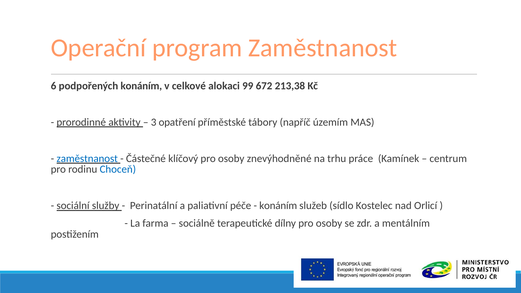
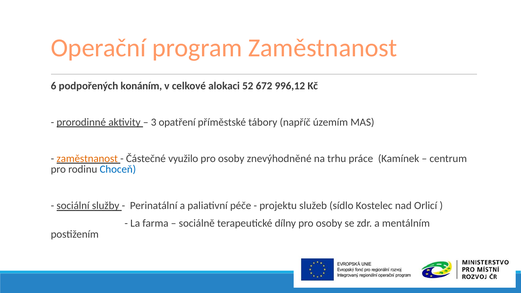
99: 99 -> 52
213,38: 213,38 -> 996,12
zaměstnanost at (87, 159) colour: blue -> orange
klíčový: klíčový -> využilo
konáním at (278, 206): konáním -> projektu
